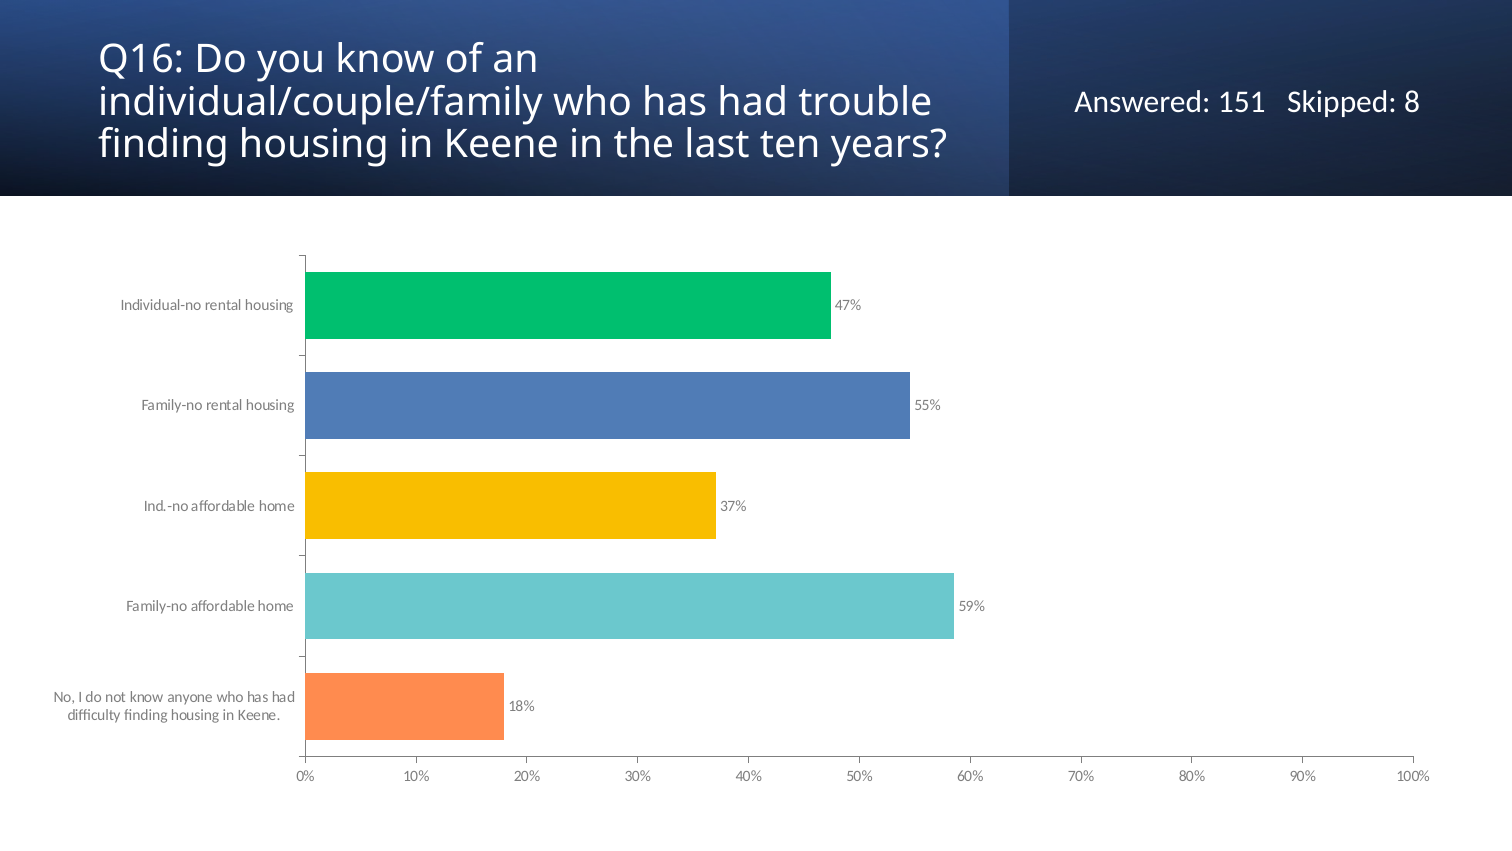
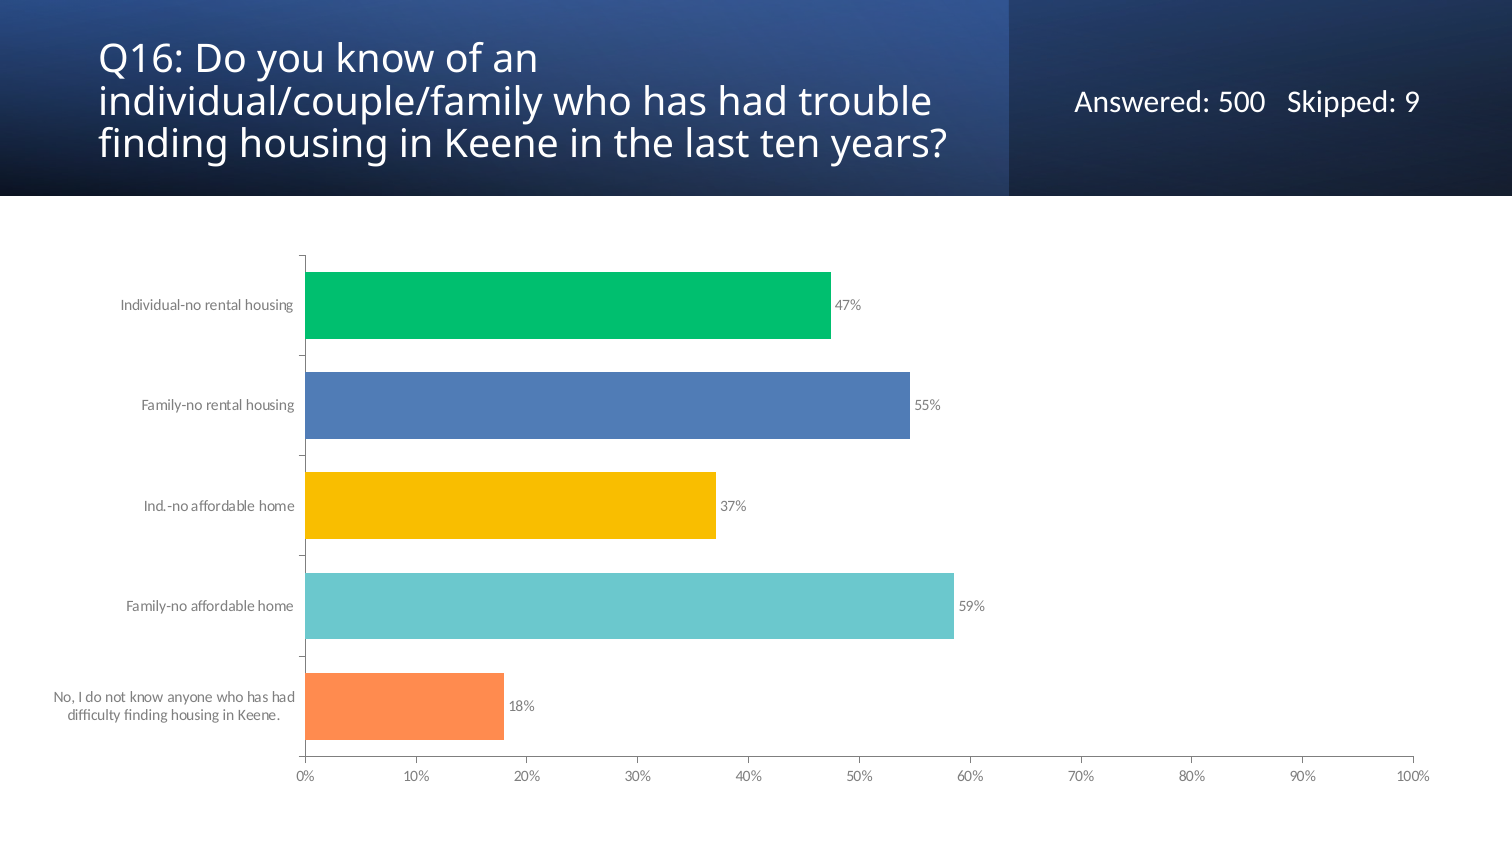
151: 151 -> 500
8: 8 -> 9
